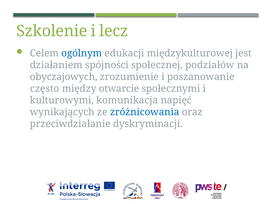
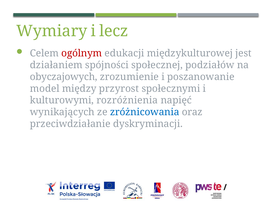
Szkolenie: Szkolenie -> Wymiary
ogólnym colour: blue -> red
często: często -> model
otwarcie: otwarcie -> przyrost
komunikacja: komunikacja -> rozróżnienia
